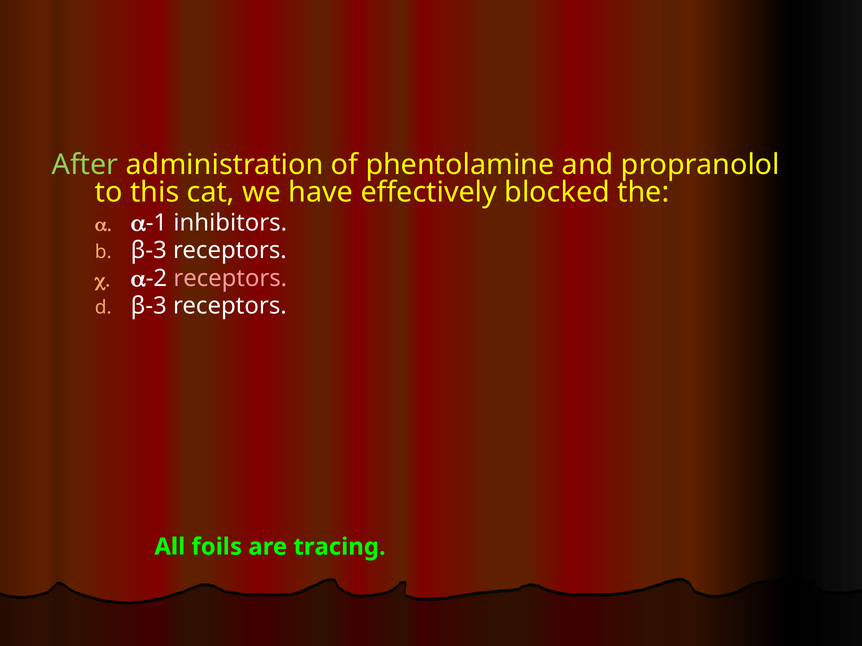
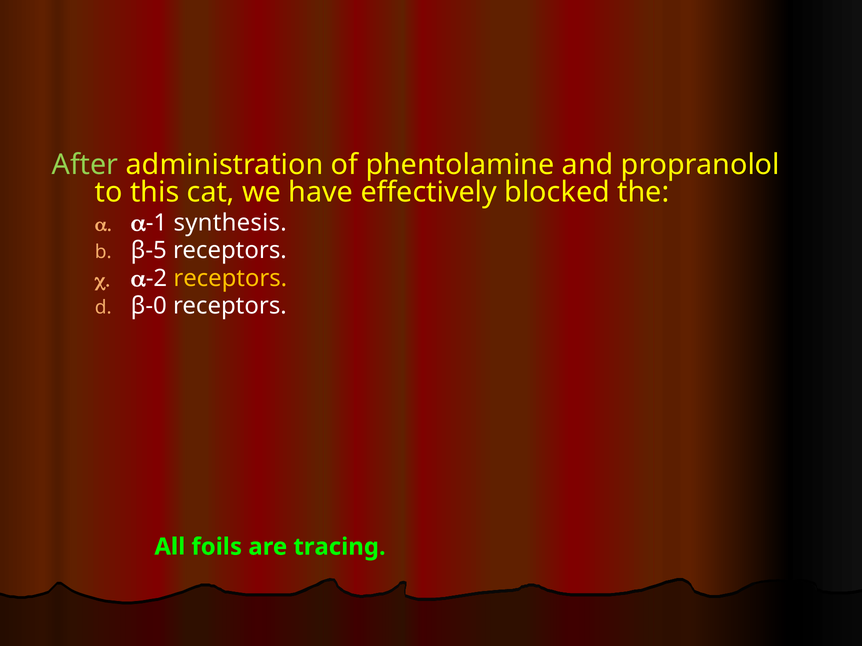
inhibitors: inhibitors -> synthesis
β-3 at (149, 251): β-3 -> β-5
receptors at (230, 279) colour: pink -> yellow
β-3 at (149, 306): β-3 -> β-0
